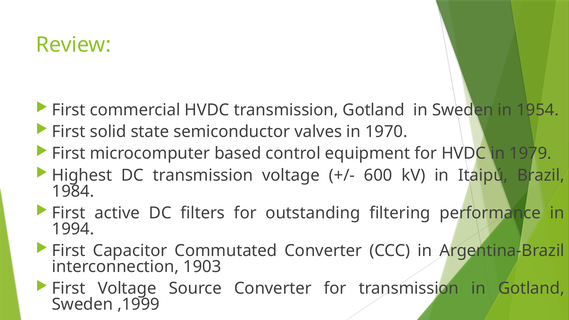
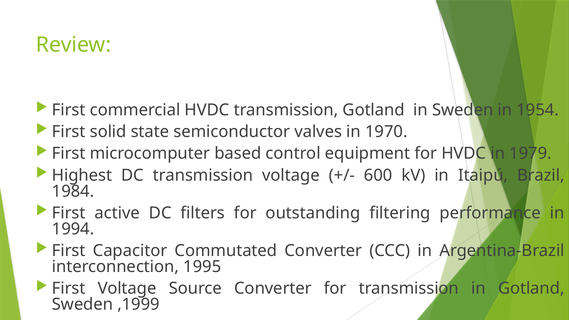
1903: 1903 -> 1995
